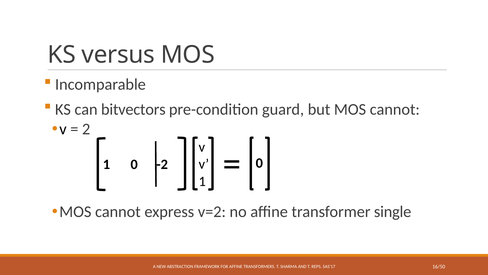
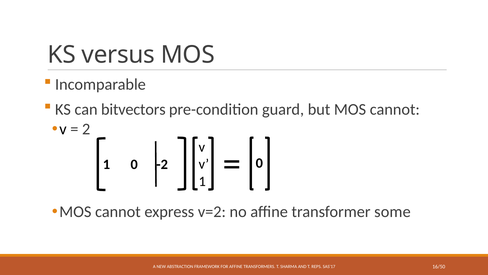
single: single -> some
